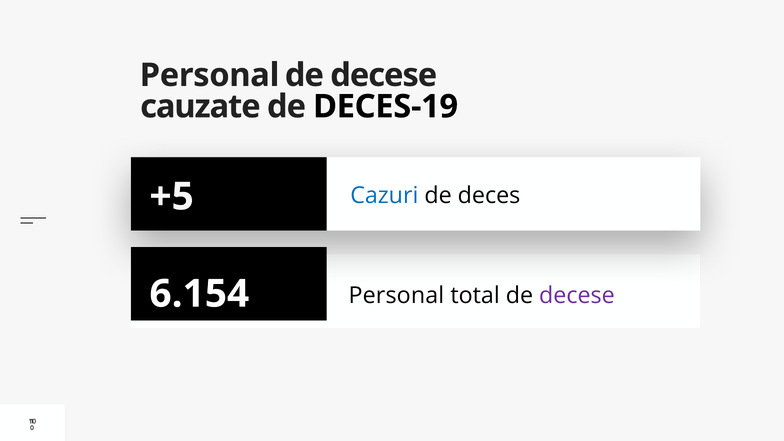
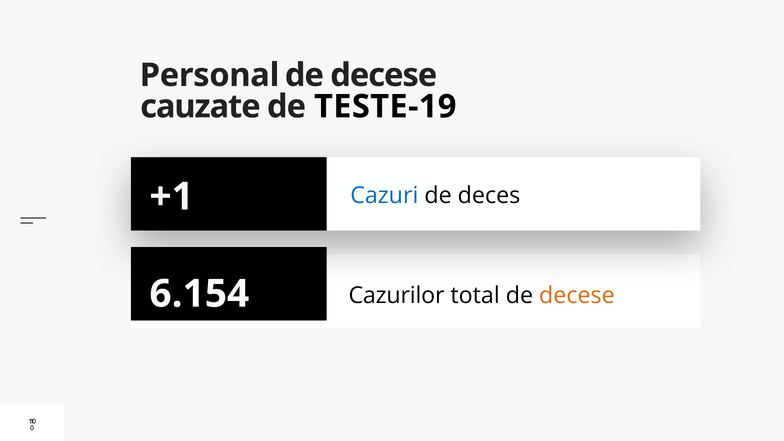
DECES-19: DECES-19 -> TESTE-19
+5: +5 -> +1
Personal at (396, 295): Personal -> Cazurilor
decese at (577, 295) colour: purple -> orange
